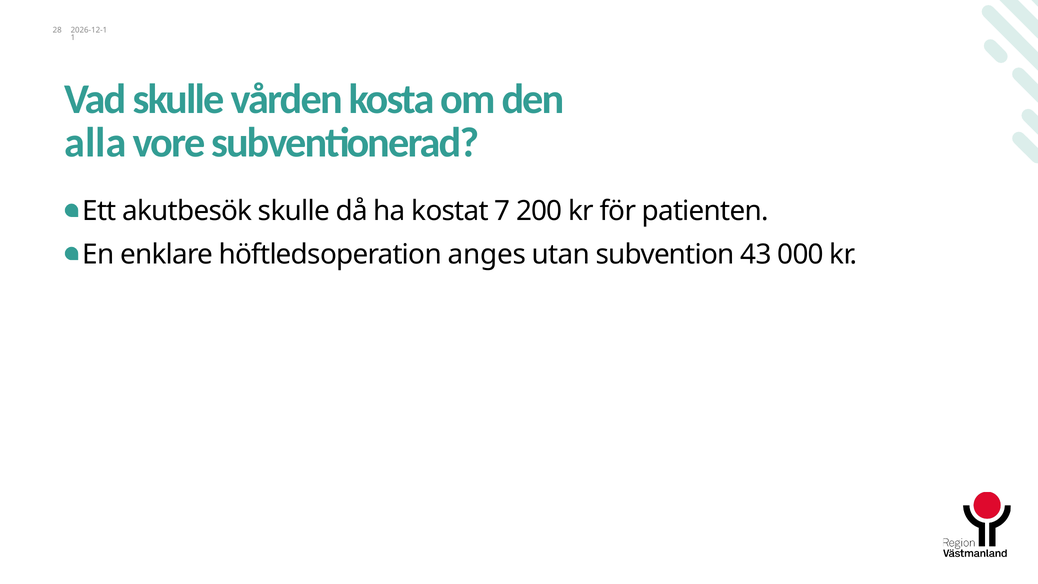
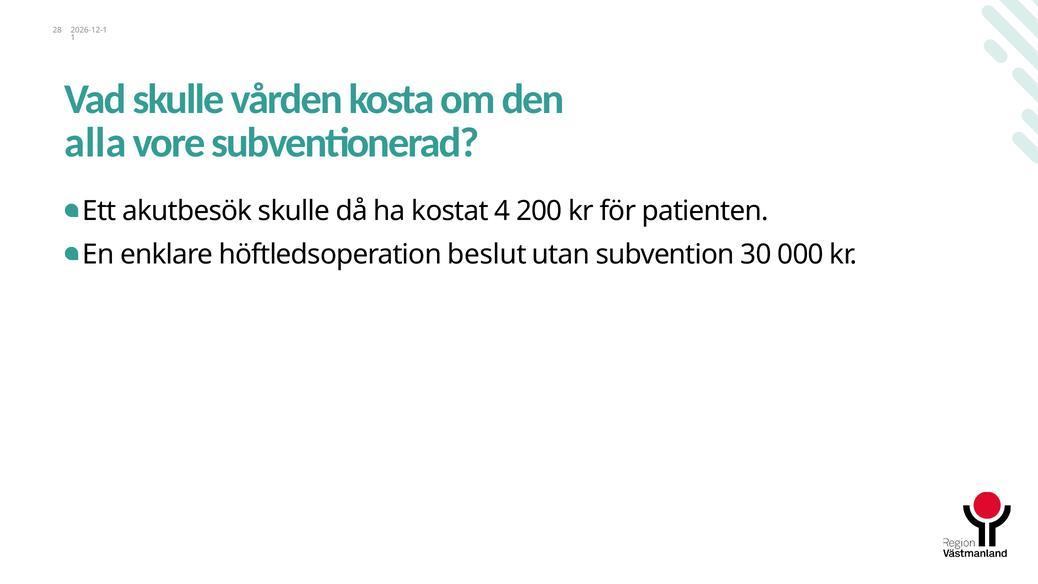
7: 7 -> 4
anges: anges -> beslut
43: 43 -> 30
